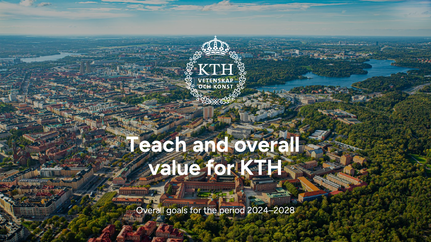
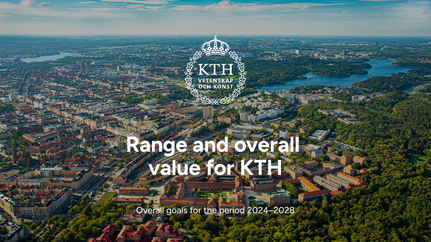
Teach: Teach -> Range
